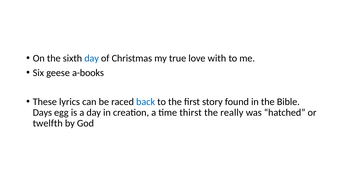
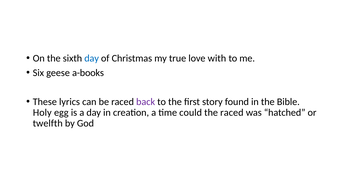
back colour: blue -> purple
Days: Days -> Holy
thirst: thirst -> could
the really: really -> raced
